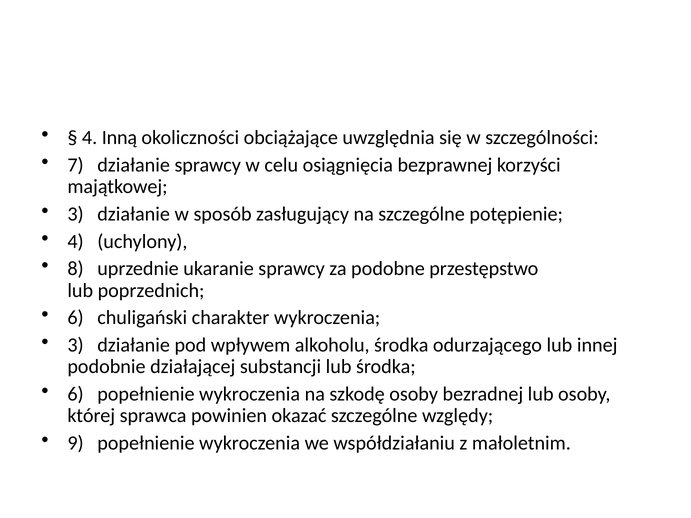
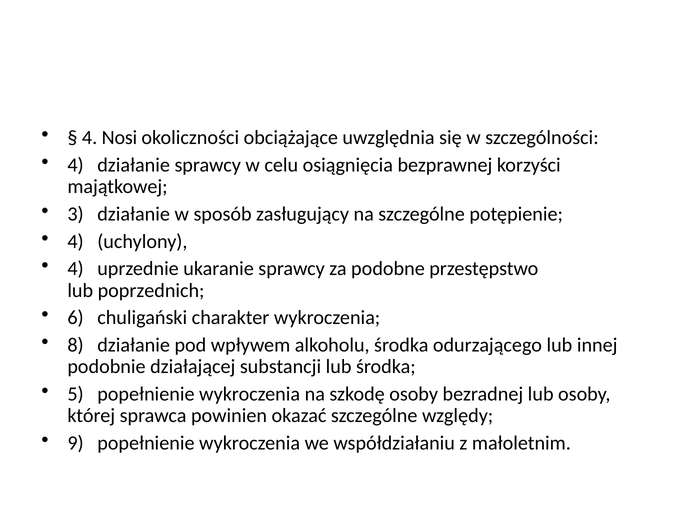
Inną: Inną -> Nosi
7 at (76, 165): 7 -> 4
8 at (76, 269): 8 -> 4
3 at (76, 345): 3 -> 8
6 at (76, 394): 6 -> 5
